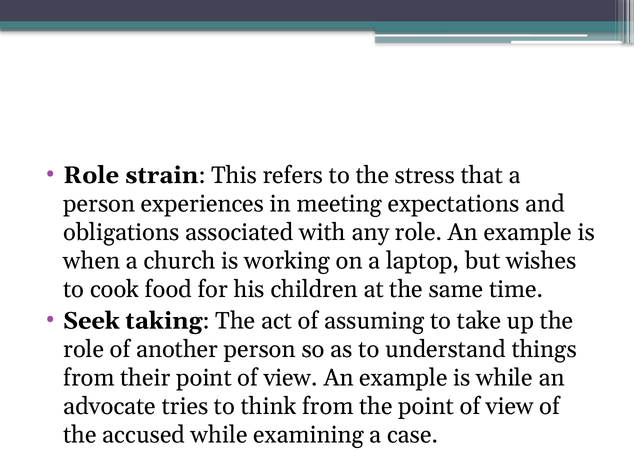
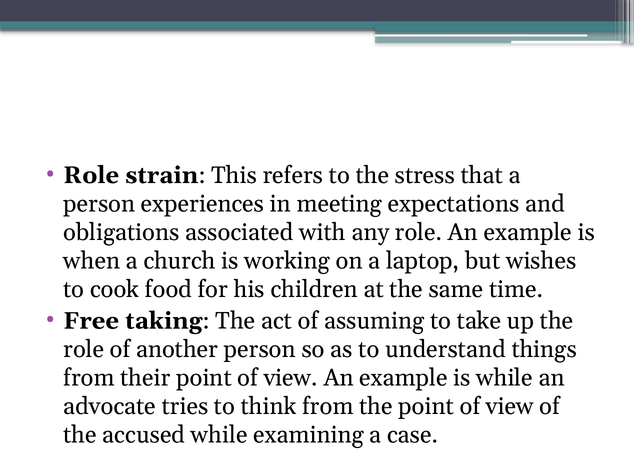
Seek: Seek -> Free
